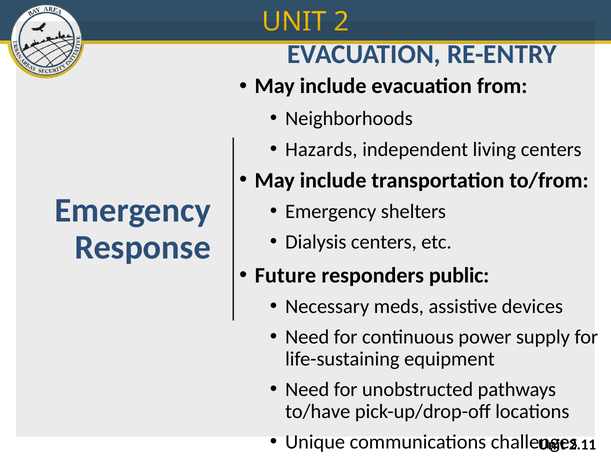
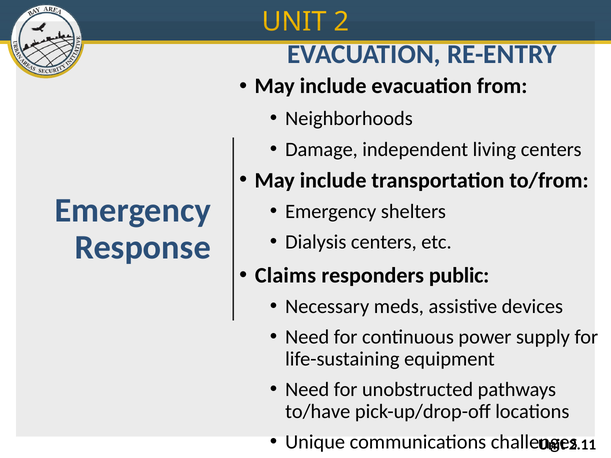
Hazards: Hazards -> Damage
Future: Future -> Claims
